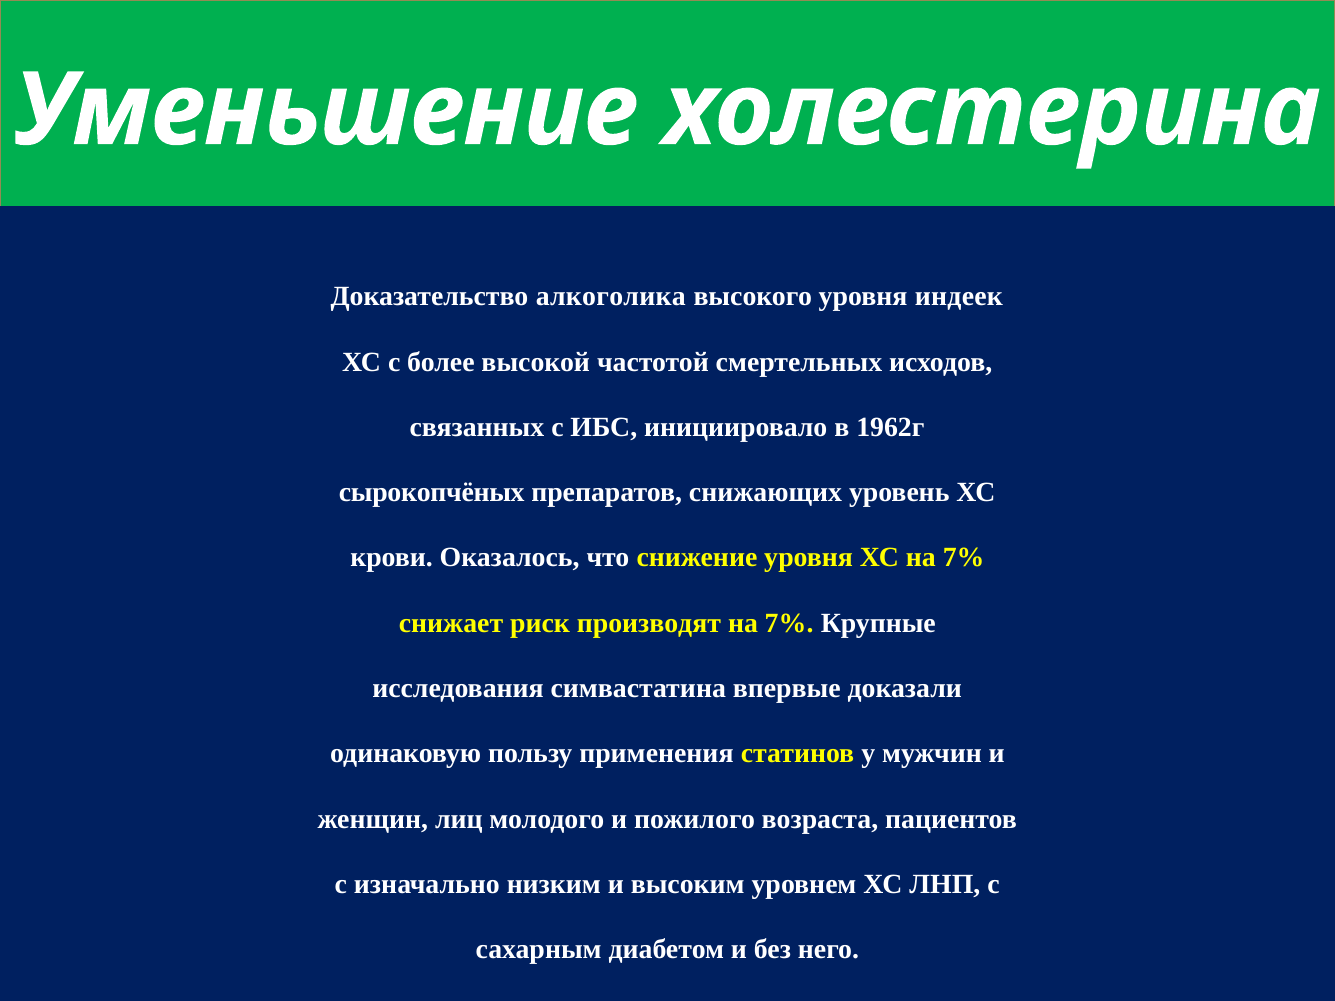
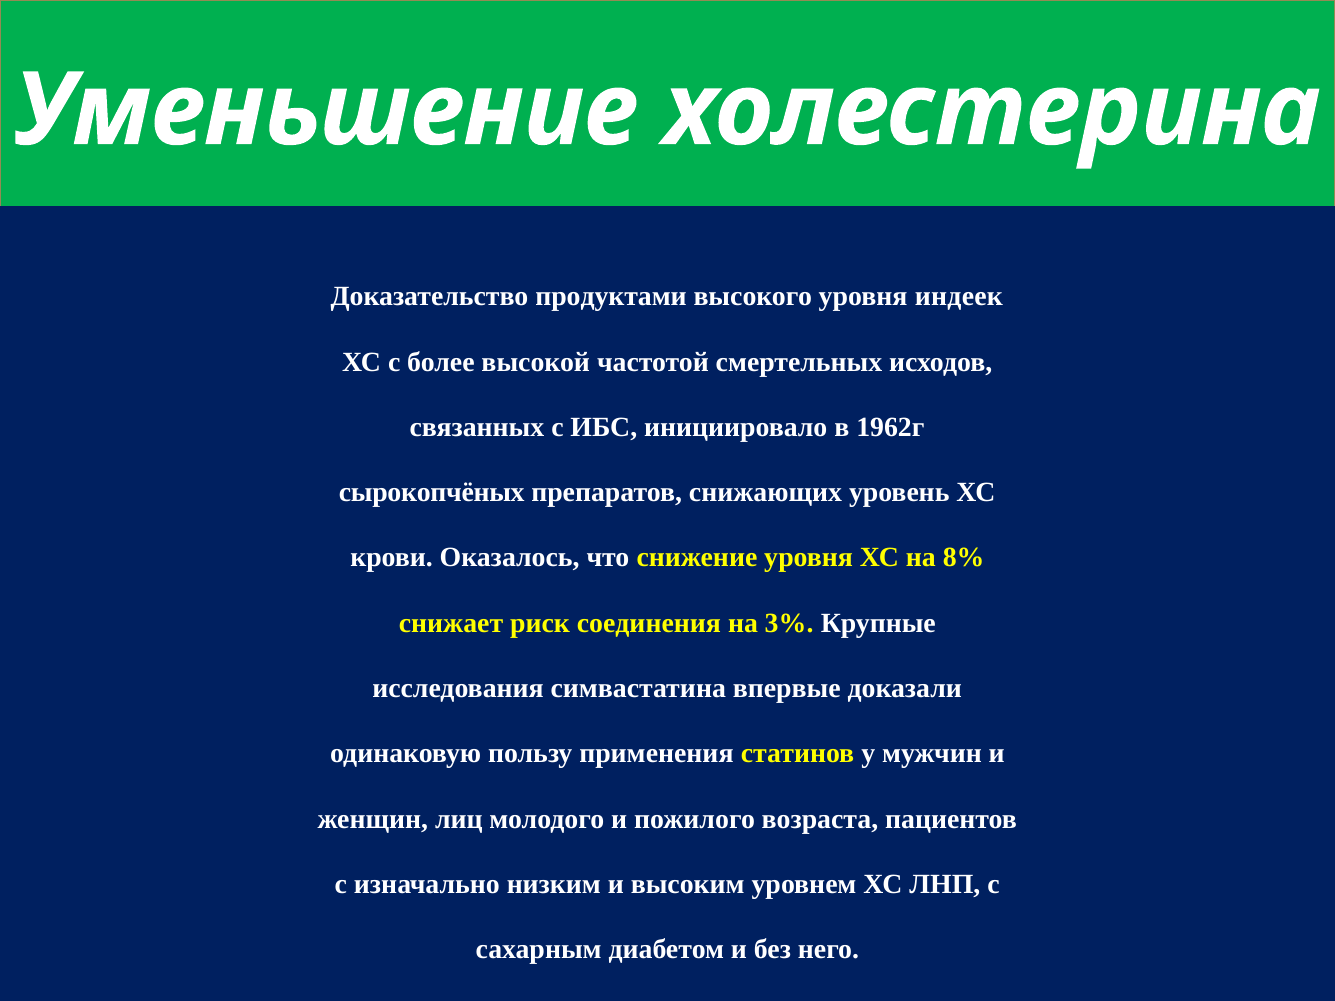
алкоголика: алкоголика -> продуктами
ХС на 7%: 7% -> 8%
производят: производят -> соединения
7% at (789, 623): 7% -> 3%
